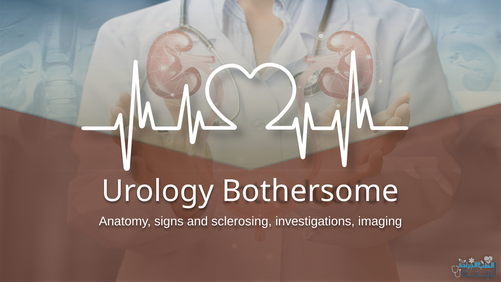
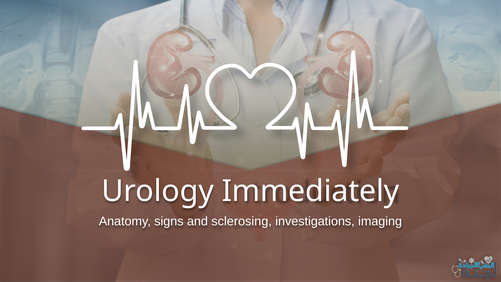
Bothersome: Bothersome -> Immediately
